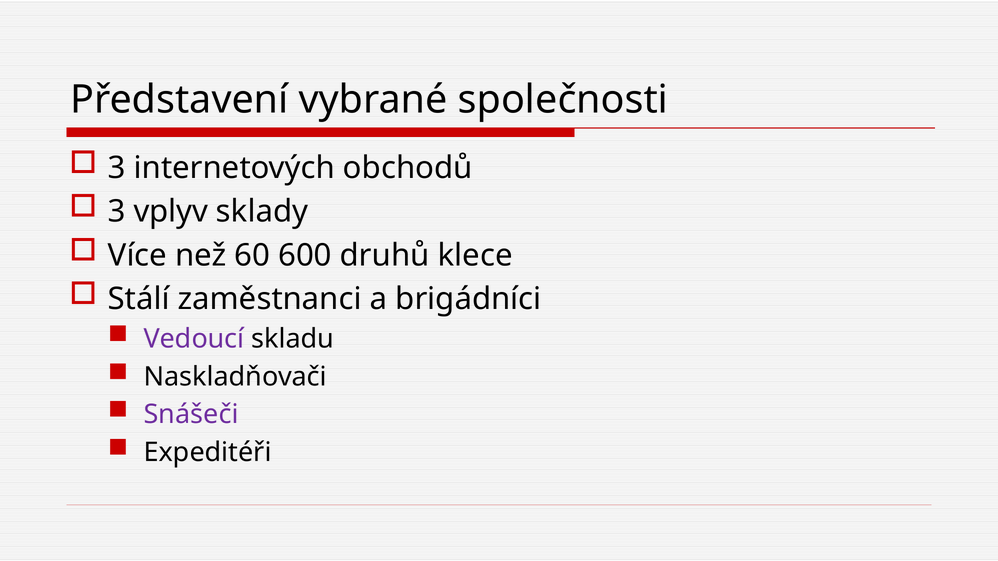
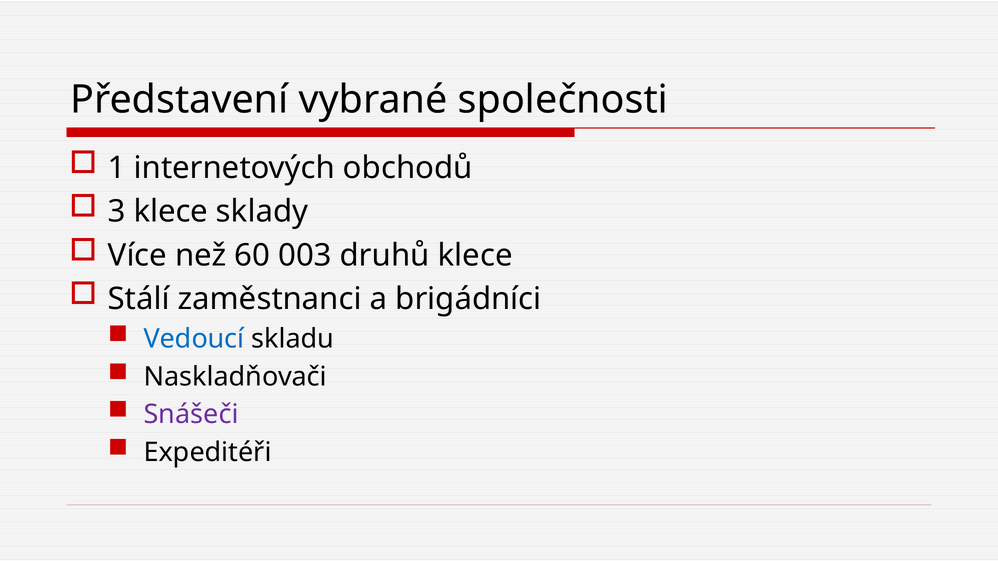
3 at (117, 168): 3 -> 1
3 vplyv: vplyv -> klece
600: 600 -> 003
Vedoucí colour: purple -> blue
